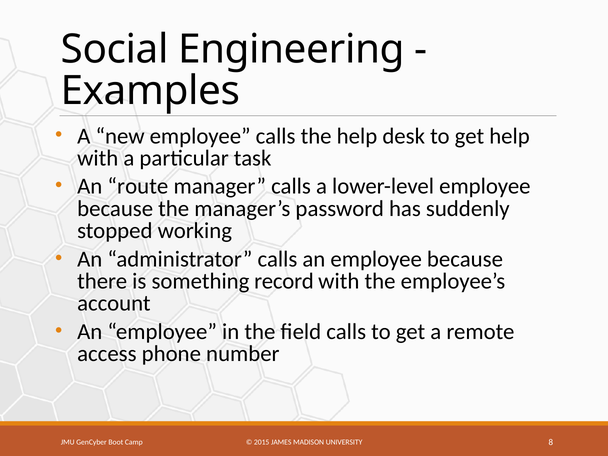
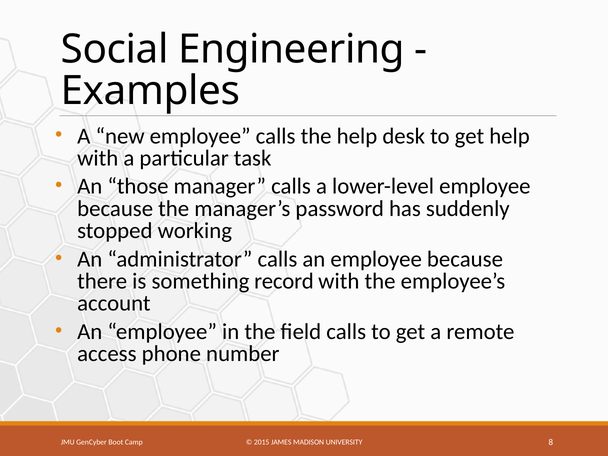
route: route -> those
